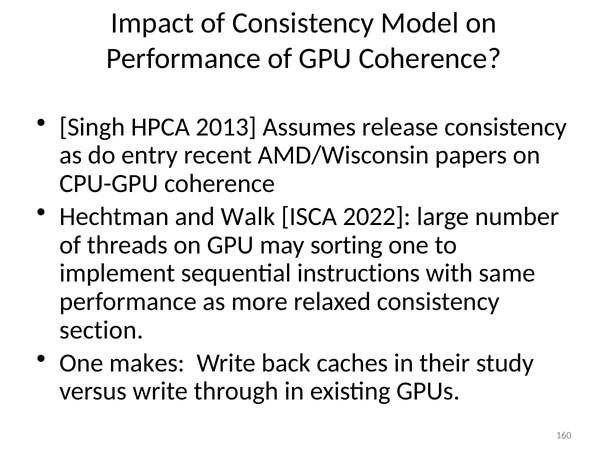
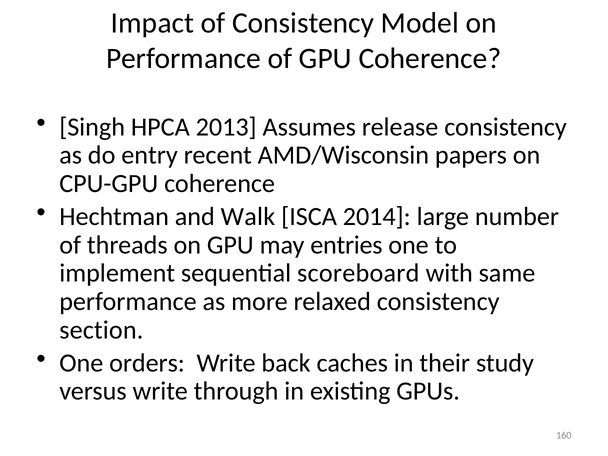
2022: 2022 -> 2014
sorting: sorting -> entries
instructions: instructions -> scoreboard
makes: makes -> orders
